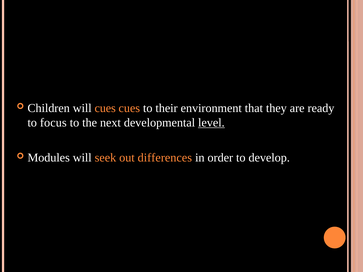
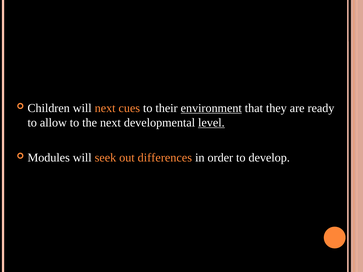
will cues: cues -> next
environment underline: none -> present
focus: focus -> allow
